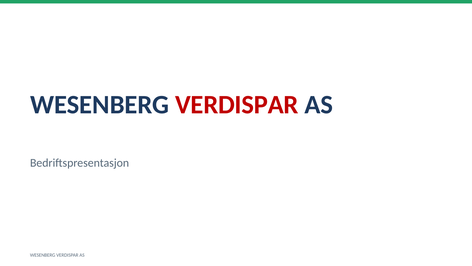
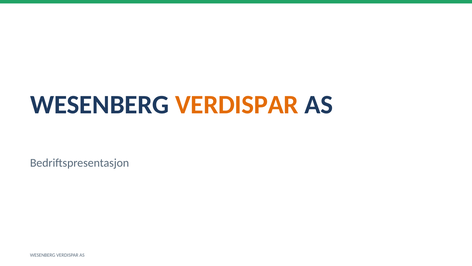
VERDISPAR at (237, 105) colour: red -> orange
